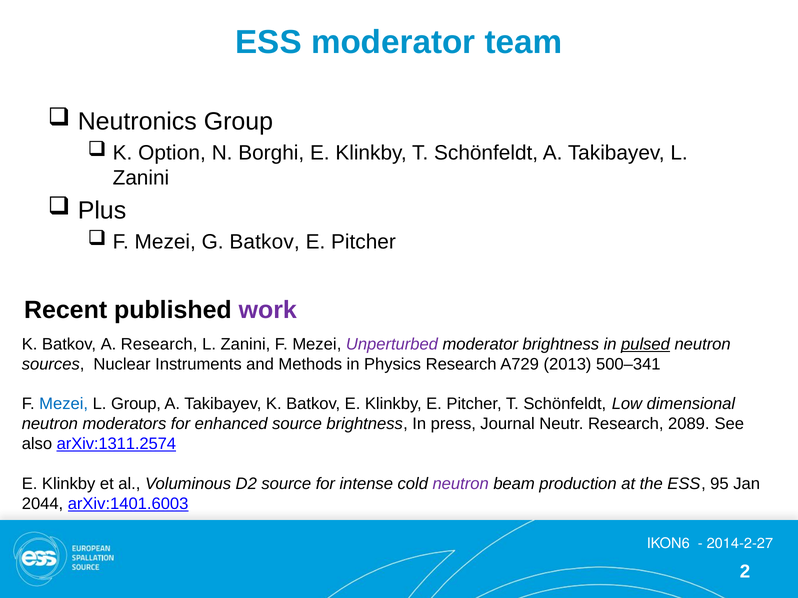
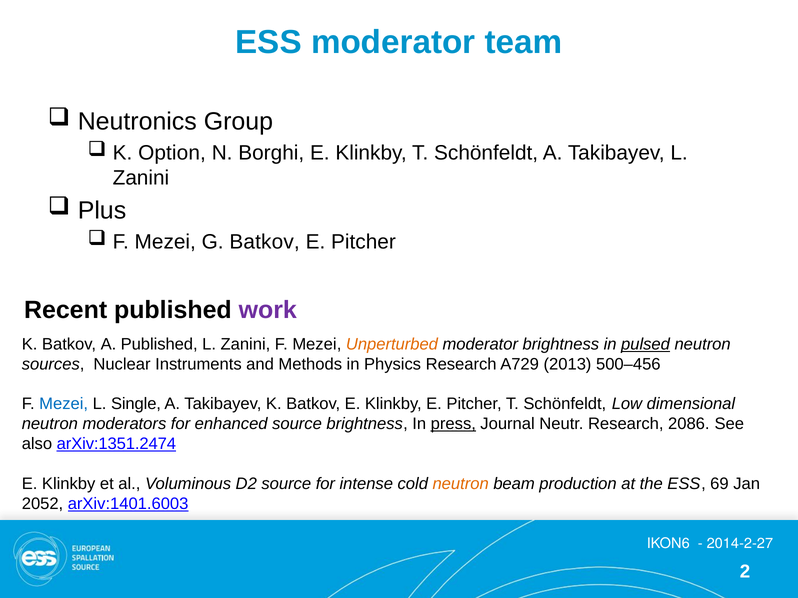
A Research: Research -> Published
Unperturbed colour: purple -> orange
500–341: 500–341 -> 500–456
L Group: Group -> Single
press underline: none -> present
2089: 2089 -> 2086
arXiv:1311.2574: arXiv:1311.2574 -> arXiv:1351.2474
neutron at (461, 484) colour: purple -> orange
95: 95 -> 69
2044: 2044 -> 2052
